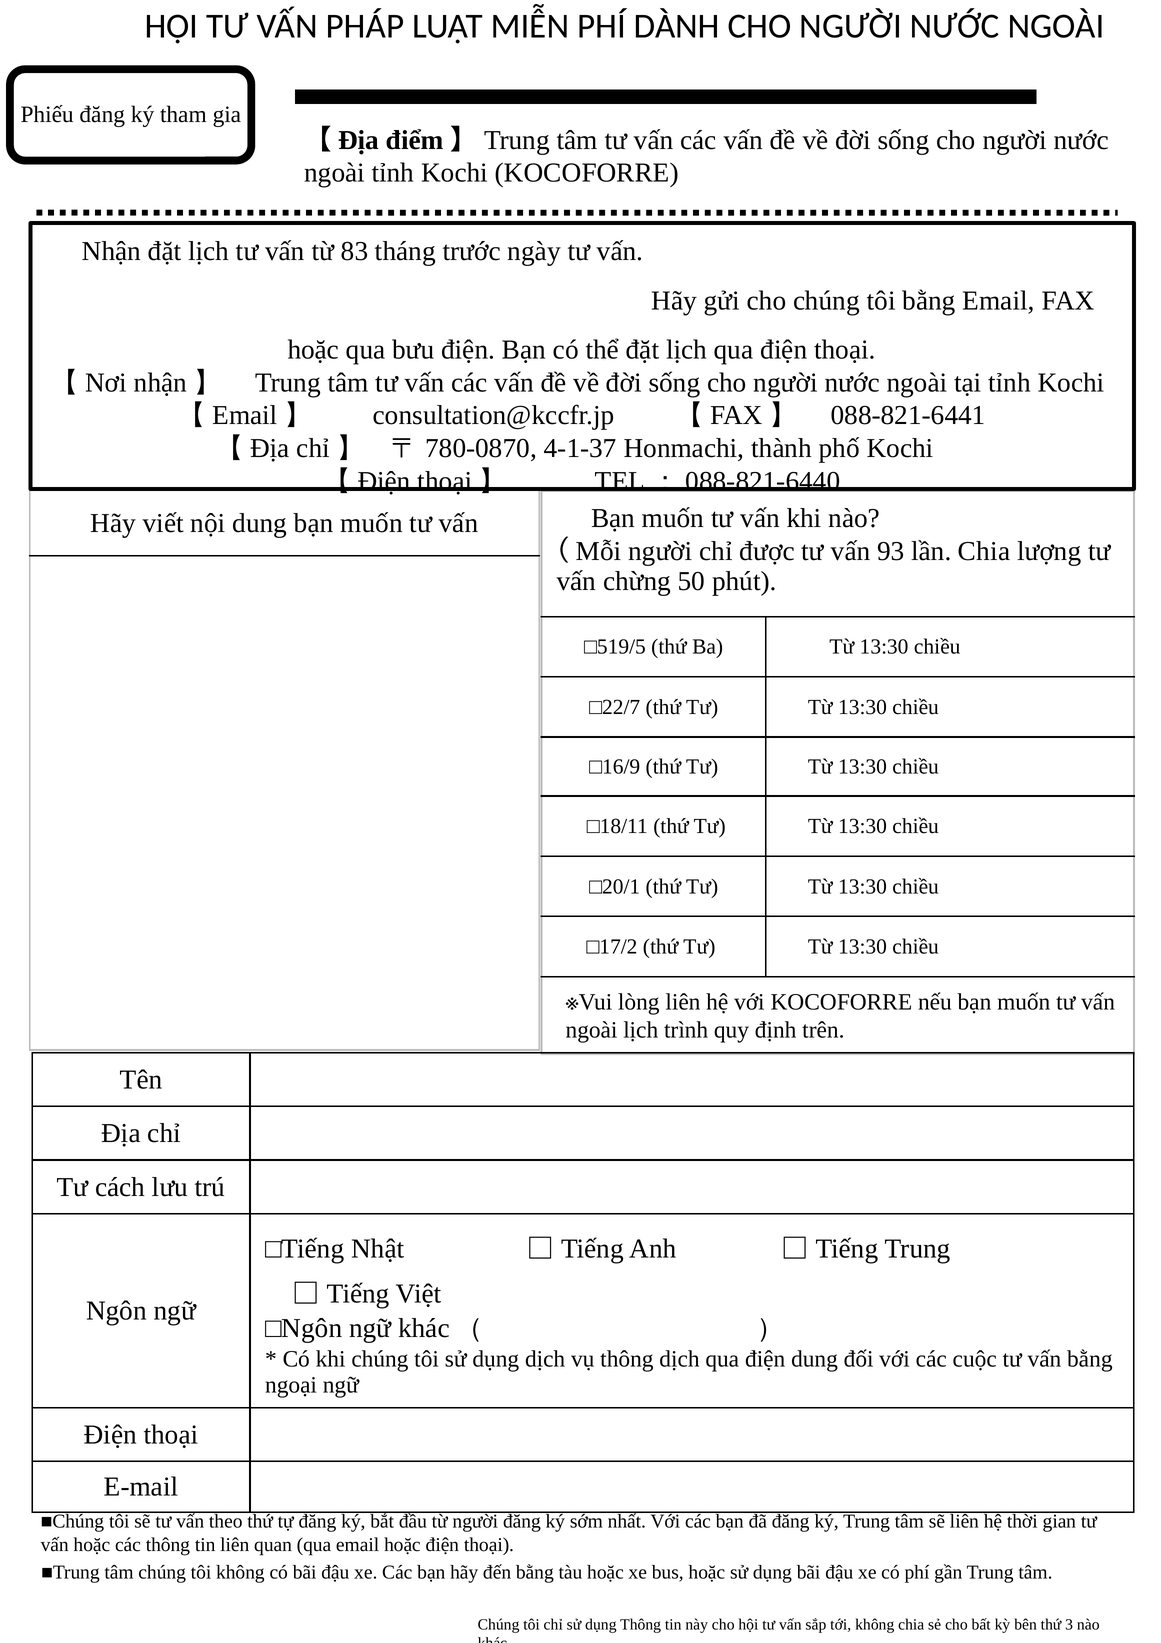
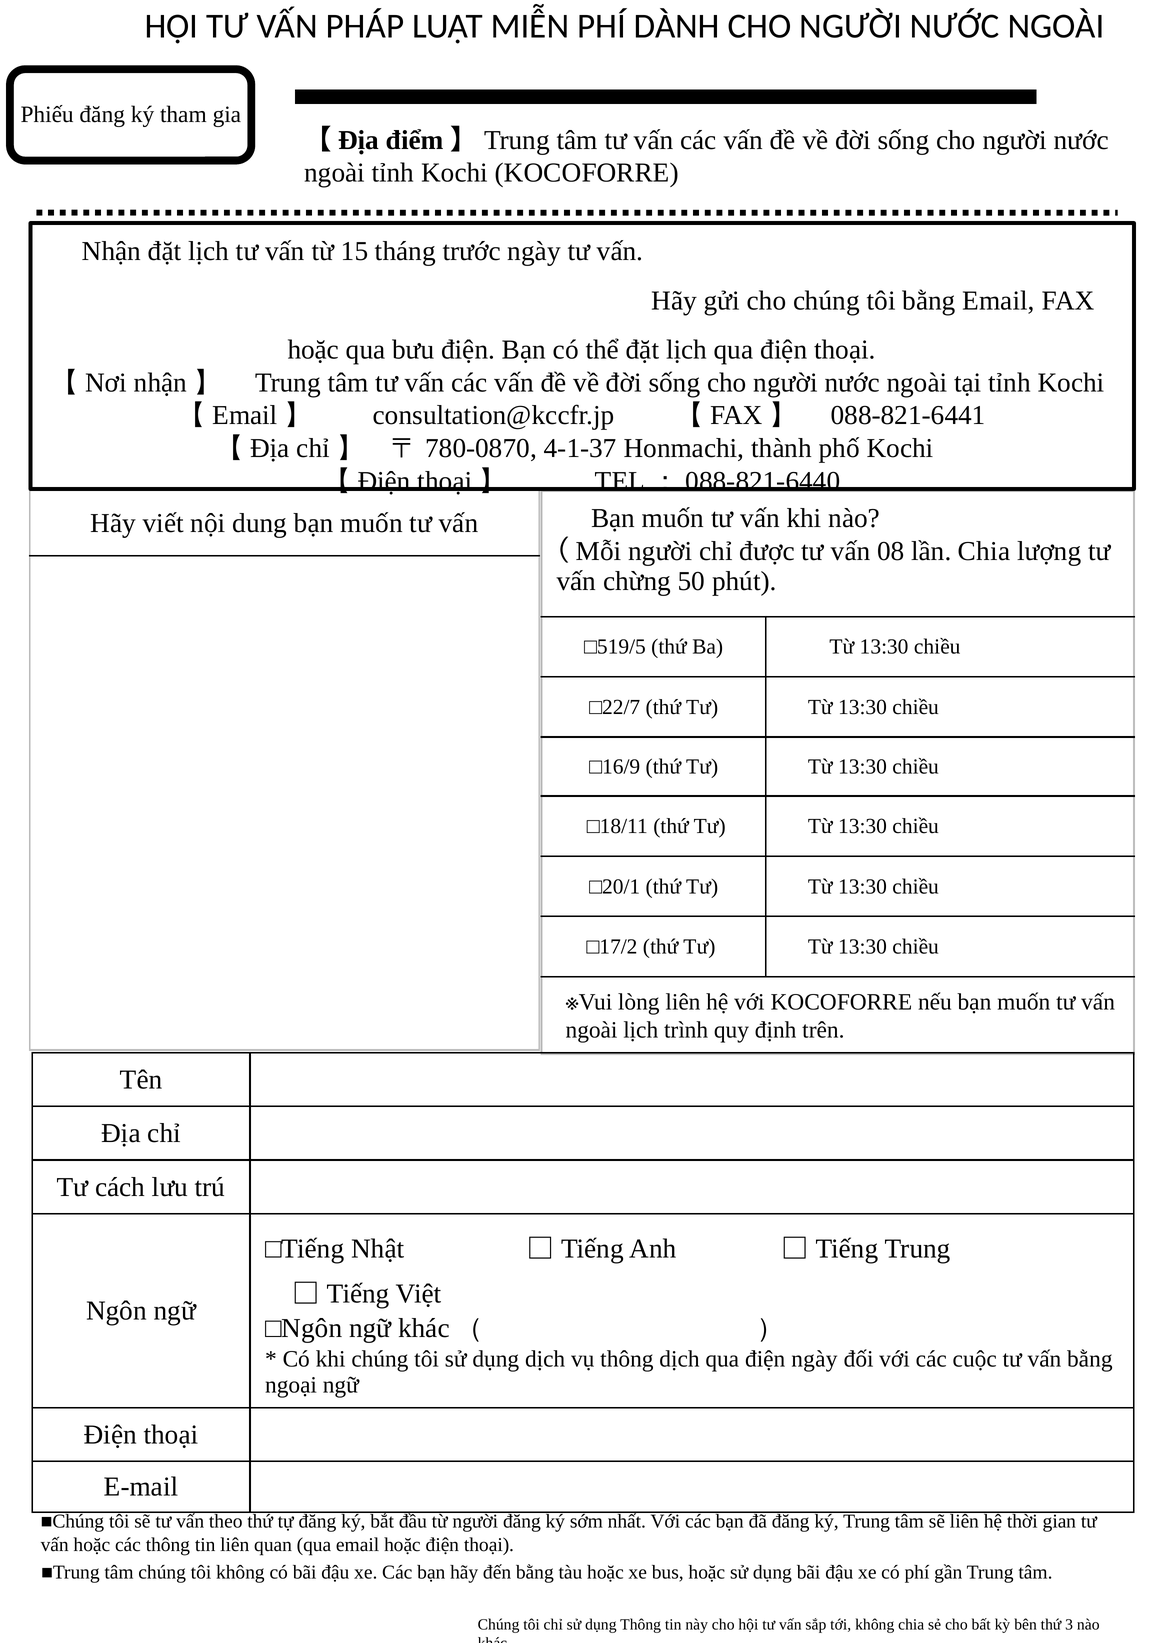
83: 83 -> 15
93: 93 -> 08
điện dung: dung -> ngày
